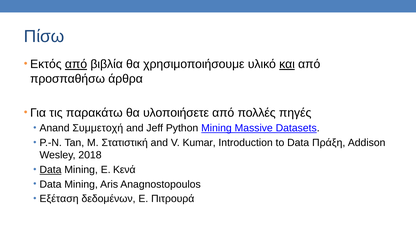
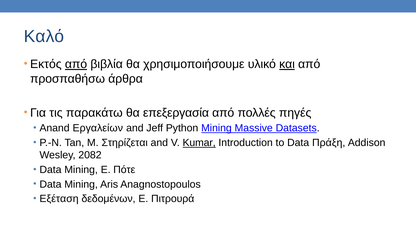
Πίσω: Πίσω -> Καλό
υλοποιήσετε: υλοποιήσετε -> επεξεργασία
Συμμετοχή: Συμμετοχή -> Εργαλείων
Στατιστική: Στατιστική -> Στηρίζεται
Kumar underline: none -> present
2018: 2018 -> 2082
Data at (50, 170) underline: present -> none
Κενά: Κενά -> Πότε
